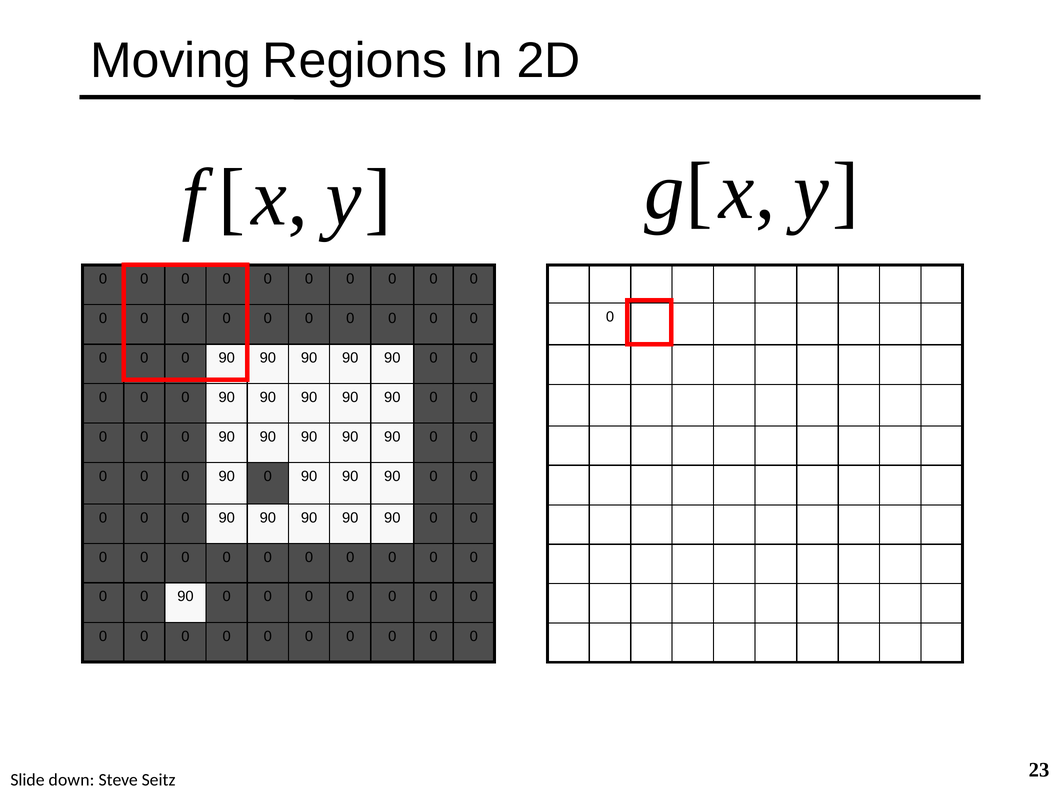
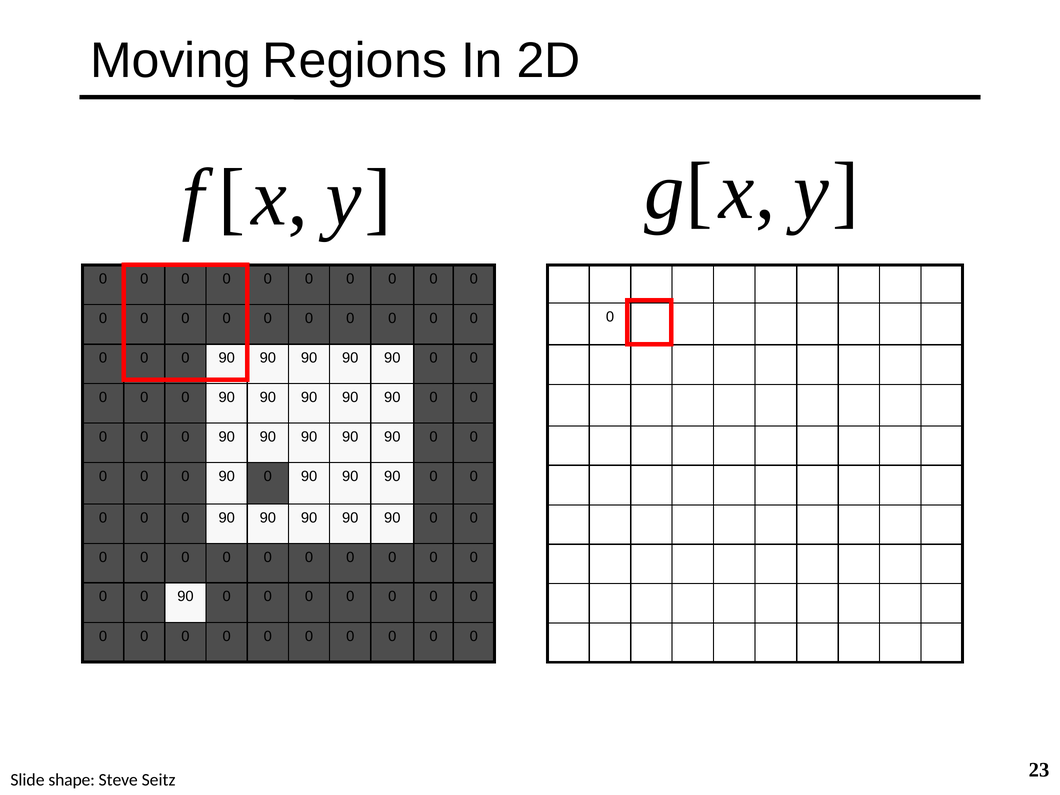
down: down -> shape
